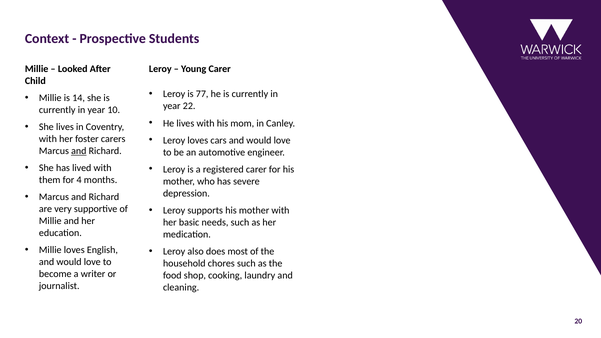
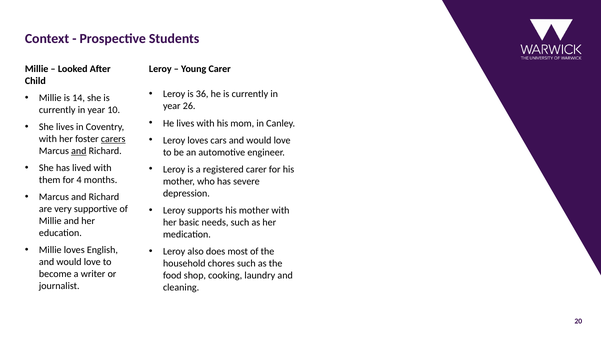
77: 77 -> 36
22: 22 -> 26
carers underline: none -> present
